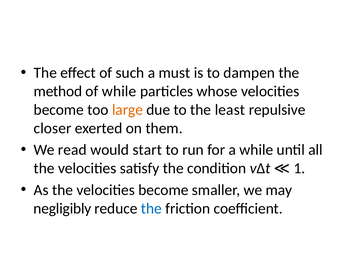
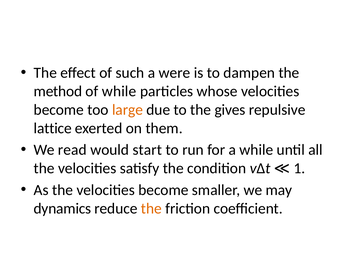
must: must -> were
least: least -> gives
closer: closer -> lattice
negligibly: negligibly -> dynamics
the at (151, 208) colour: blue -> orange
